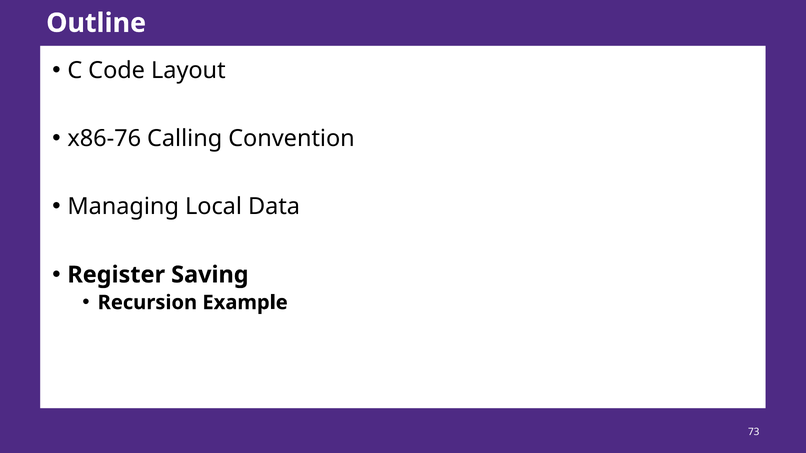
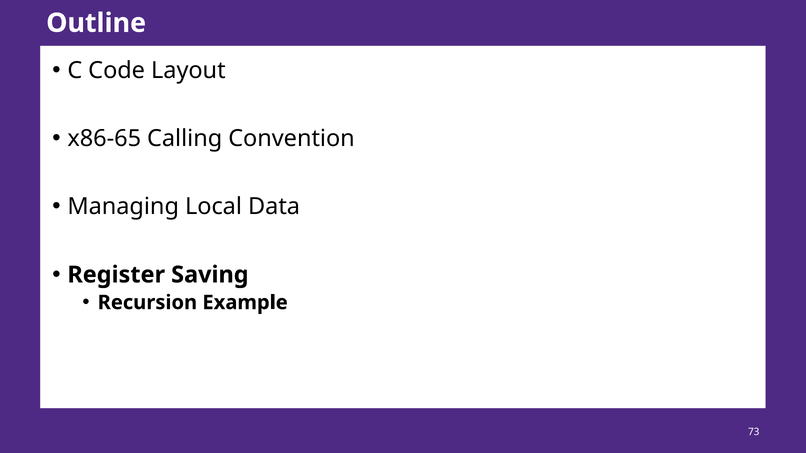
x86-76: x86-76 -> x86-65
